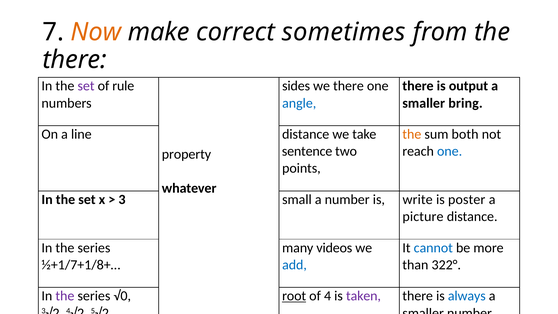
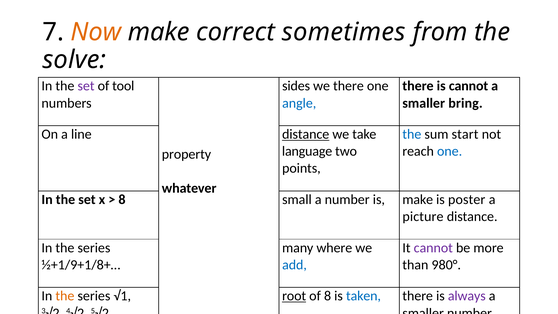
there at (75, 60): there -> solve
rule: rule -> tool
is output: output -> cannot
distance at (306, 134) underline: none -> present
the at (412, 134) colour: orange -> blue
both: both -> start
sentence: sentence -> language
3 at (122, 199): 3 -> 8
is write: write -> make
videos: videos -> where
cannot at (433, 248) colour: blue -> purple
½+1/7+1/8+…: ½+1/7+1/8+… -> ½+1/9+1/8+…
322°: 322° -> 980°
the at (65, 296) colour: purple -> orange
√0: √0 -> √1
of 4: 4 -> 8
taken colour: purple -> blue
always at (467, 296) colour: blue -> purple
